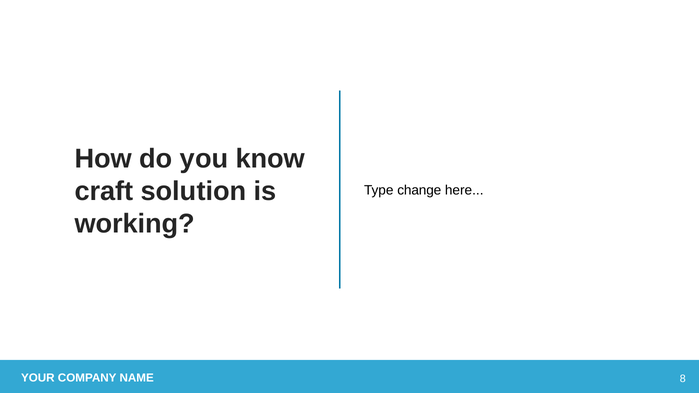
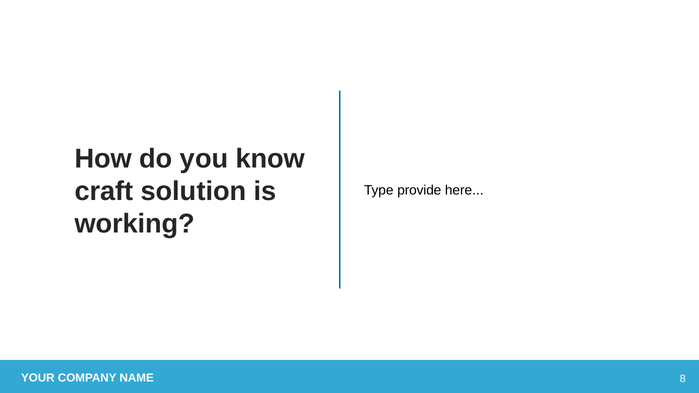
change: change -> provide
